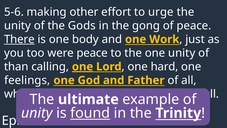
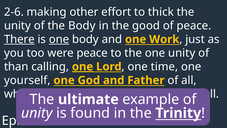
5-6: 5-6 -> 2-6
urge: urge -> thick
the Gods: Gods -> Body
gong: gong -> good
one at (59, 39) underline: none -> present
hard: hard -> time
feelings: feelings -> yourself
found underline: present -> none
